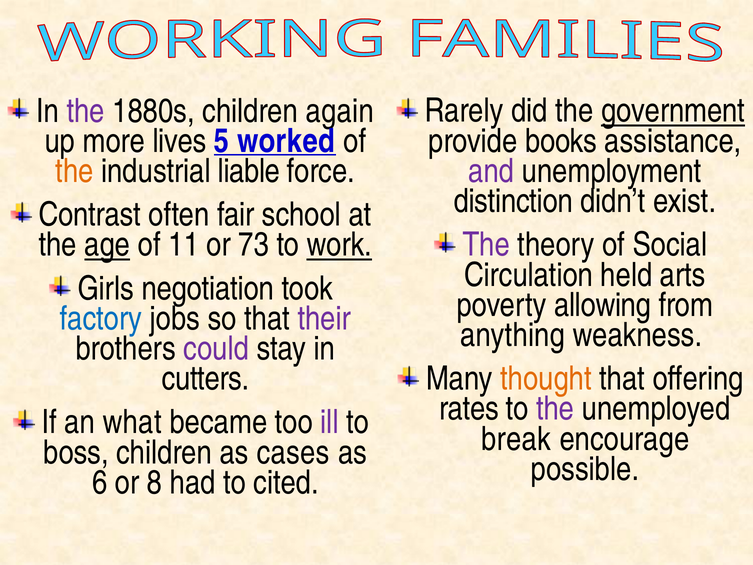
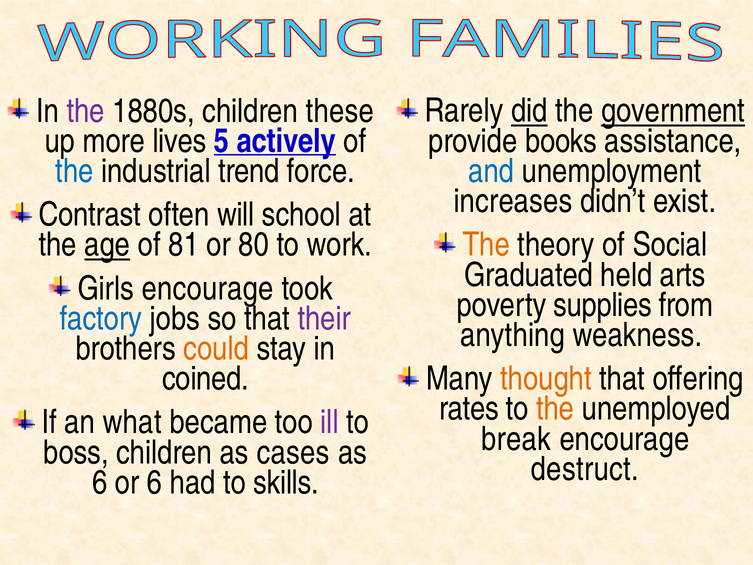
did underline: none -> present
again: again -> these
worked: worked -> actively
and colour: purple -> blue
the at (74, 171) colour: orange -> blue
liable: liable -> trend
distinction: distinction -> increases
fair: fair -> will
The at (486, 245) colour: purple -> orange
11: 11 -> 81
73: 73 -> 80
work underline: present -> none
Circulation: Circulation -> Graduated
Girls negotiation: negotiation -> encourage
allowing: allowing -> supplies
could colour: purple -> orange
cutters: cutters -> coined
the at (555, 409) colour: purple -> orange
possible: possible -> destruct
or 8: 8 -> 6
cited: cited -> skills
